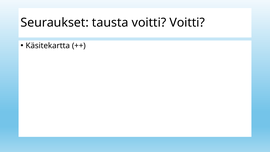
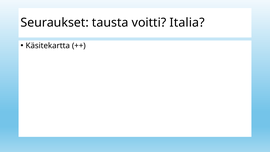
voitti Voitti: Voitti -> Italia
